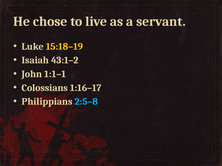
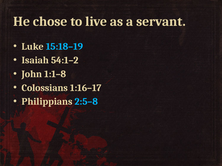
15:18–19 colour: yellow -> light blue
43:1–2: 43:1–2 -> 54:1–2
1:1–1: 1:1–1 -> 1:1–8
